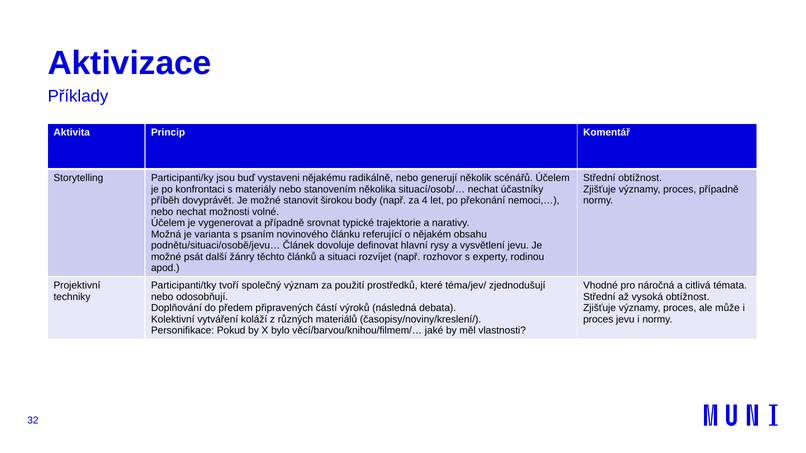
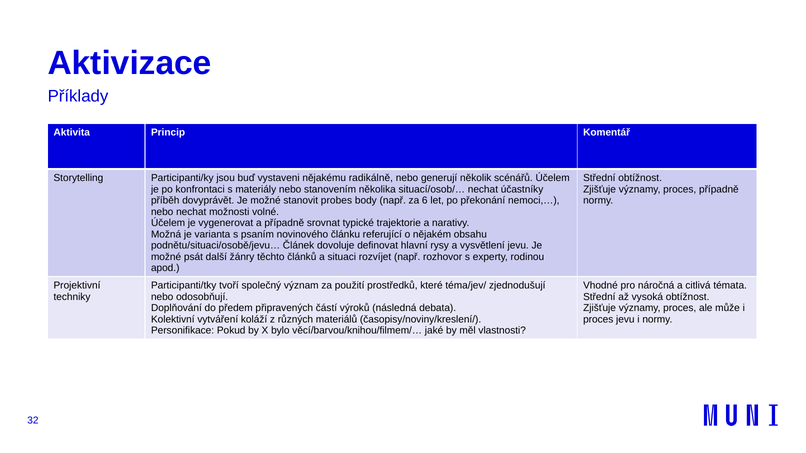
širokou: širokou -> probes
4: 4 -> 6
